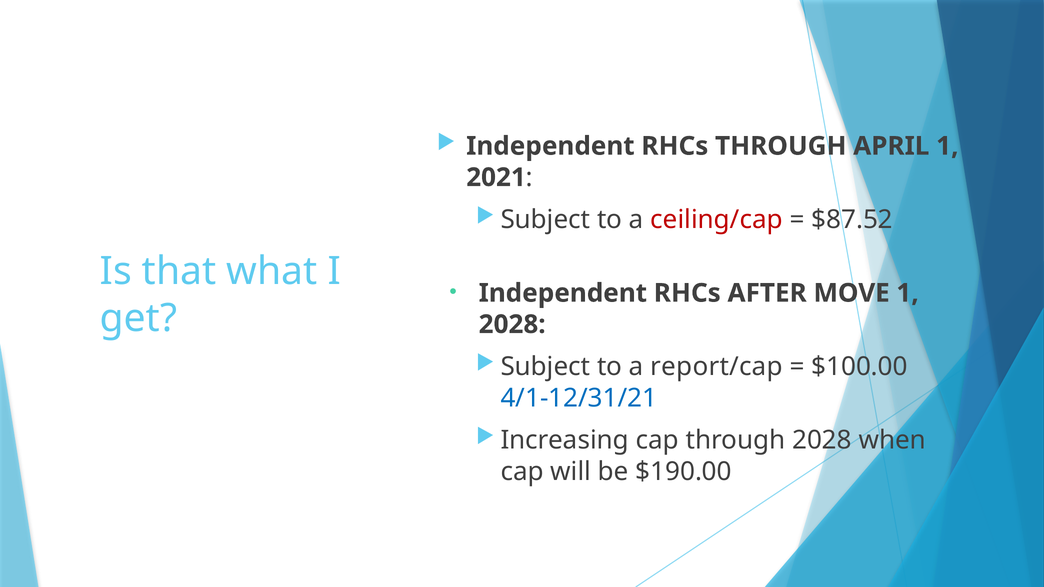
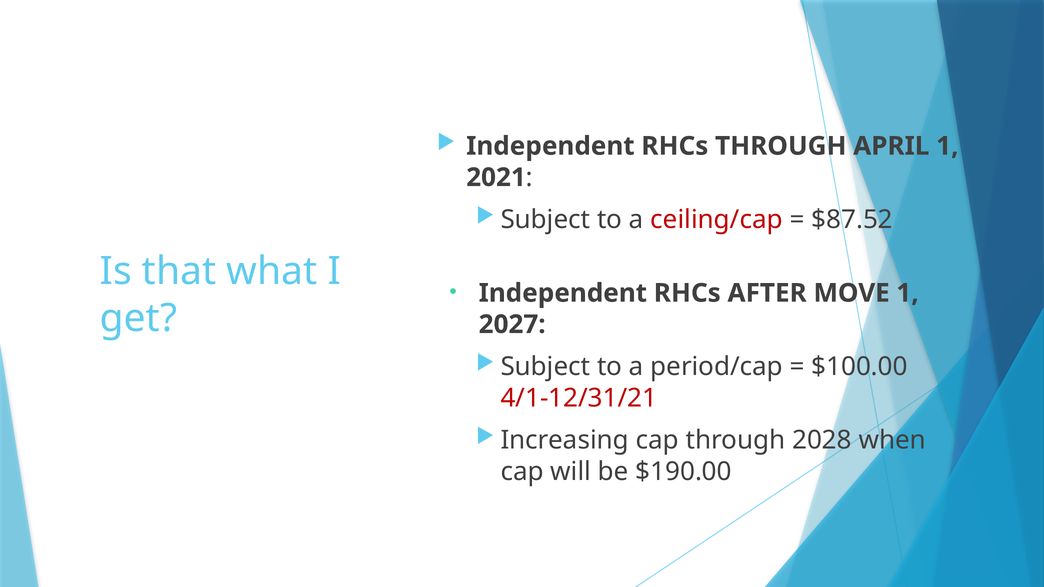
2028 at (512, 325): 2028 -> 2027
report/cap: report/cap -> period/cap
4/1-12/31/21 colour: blue -> red
